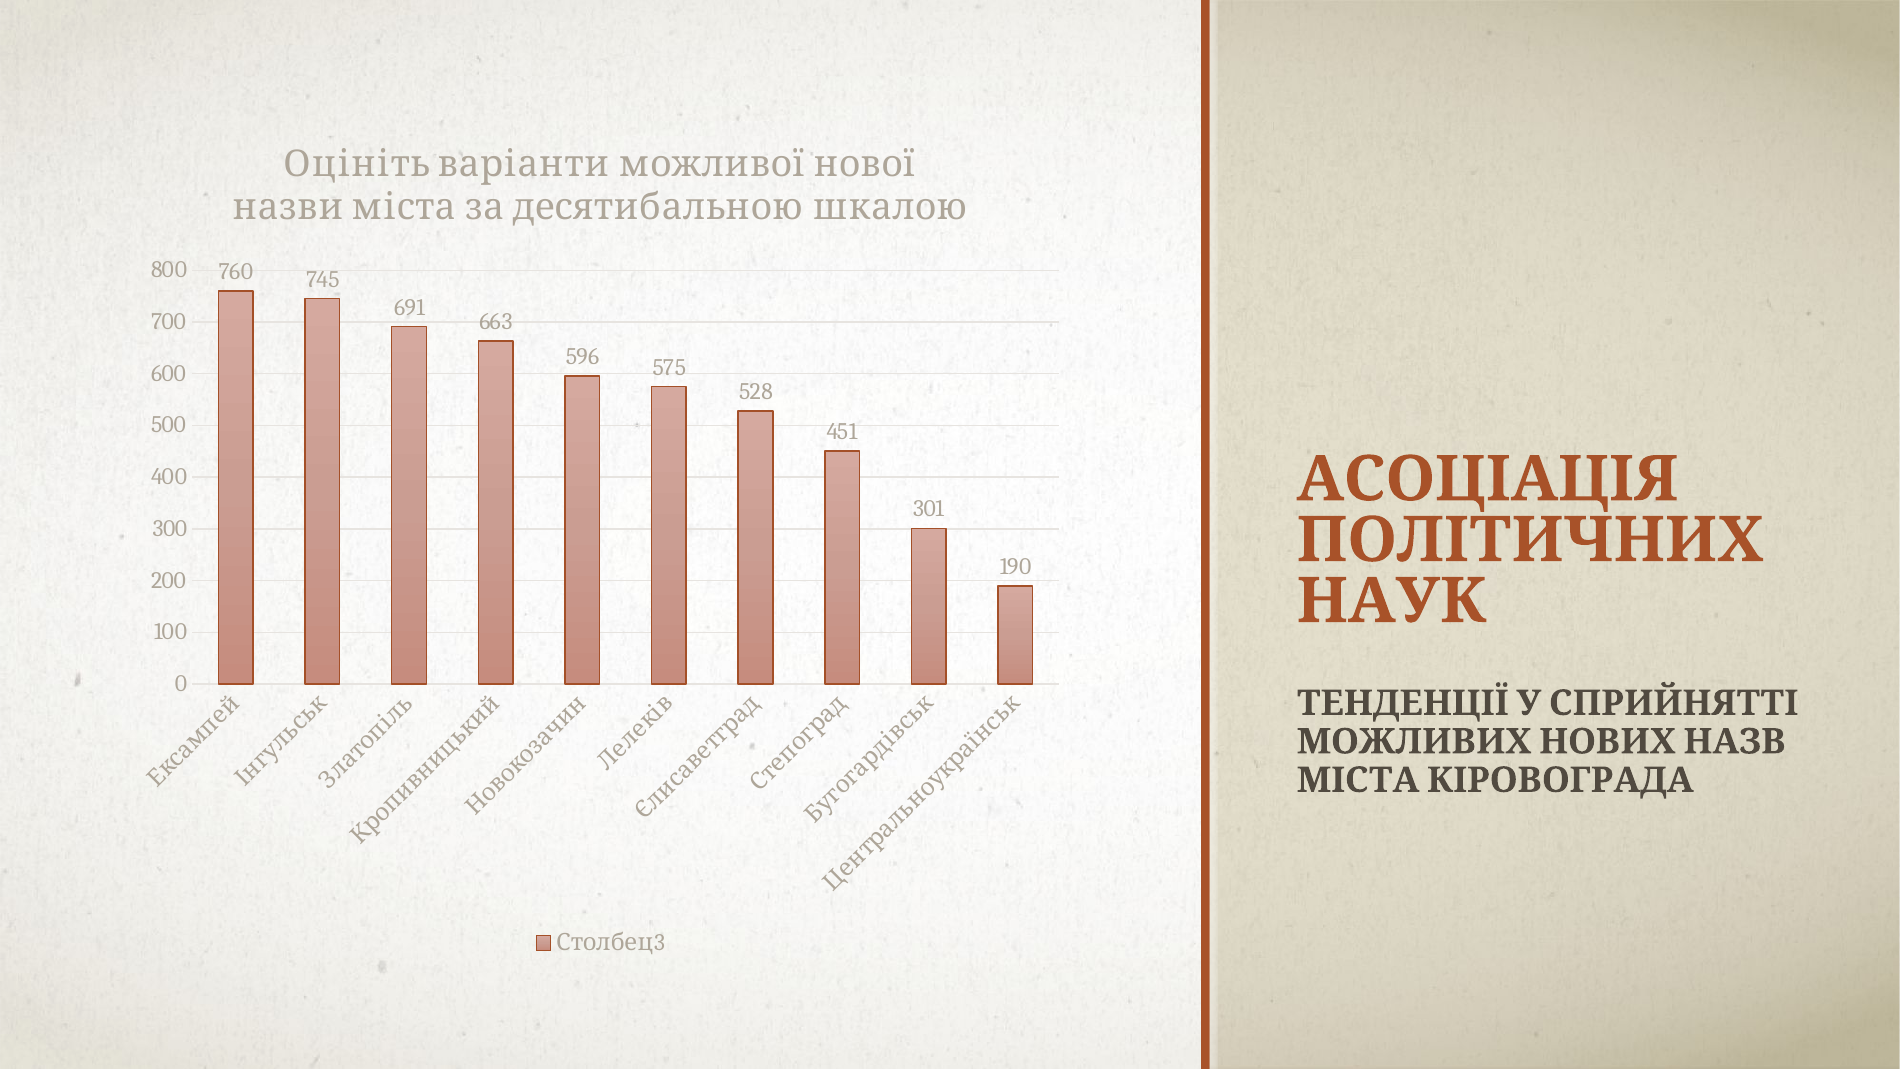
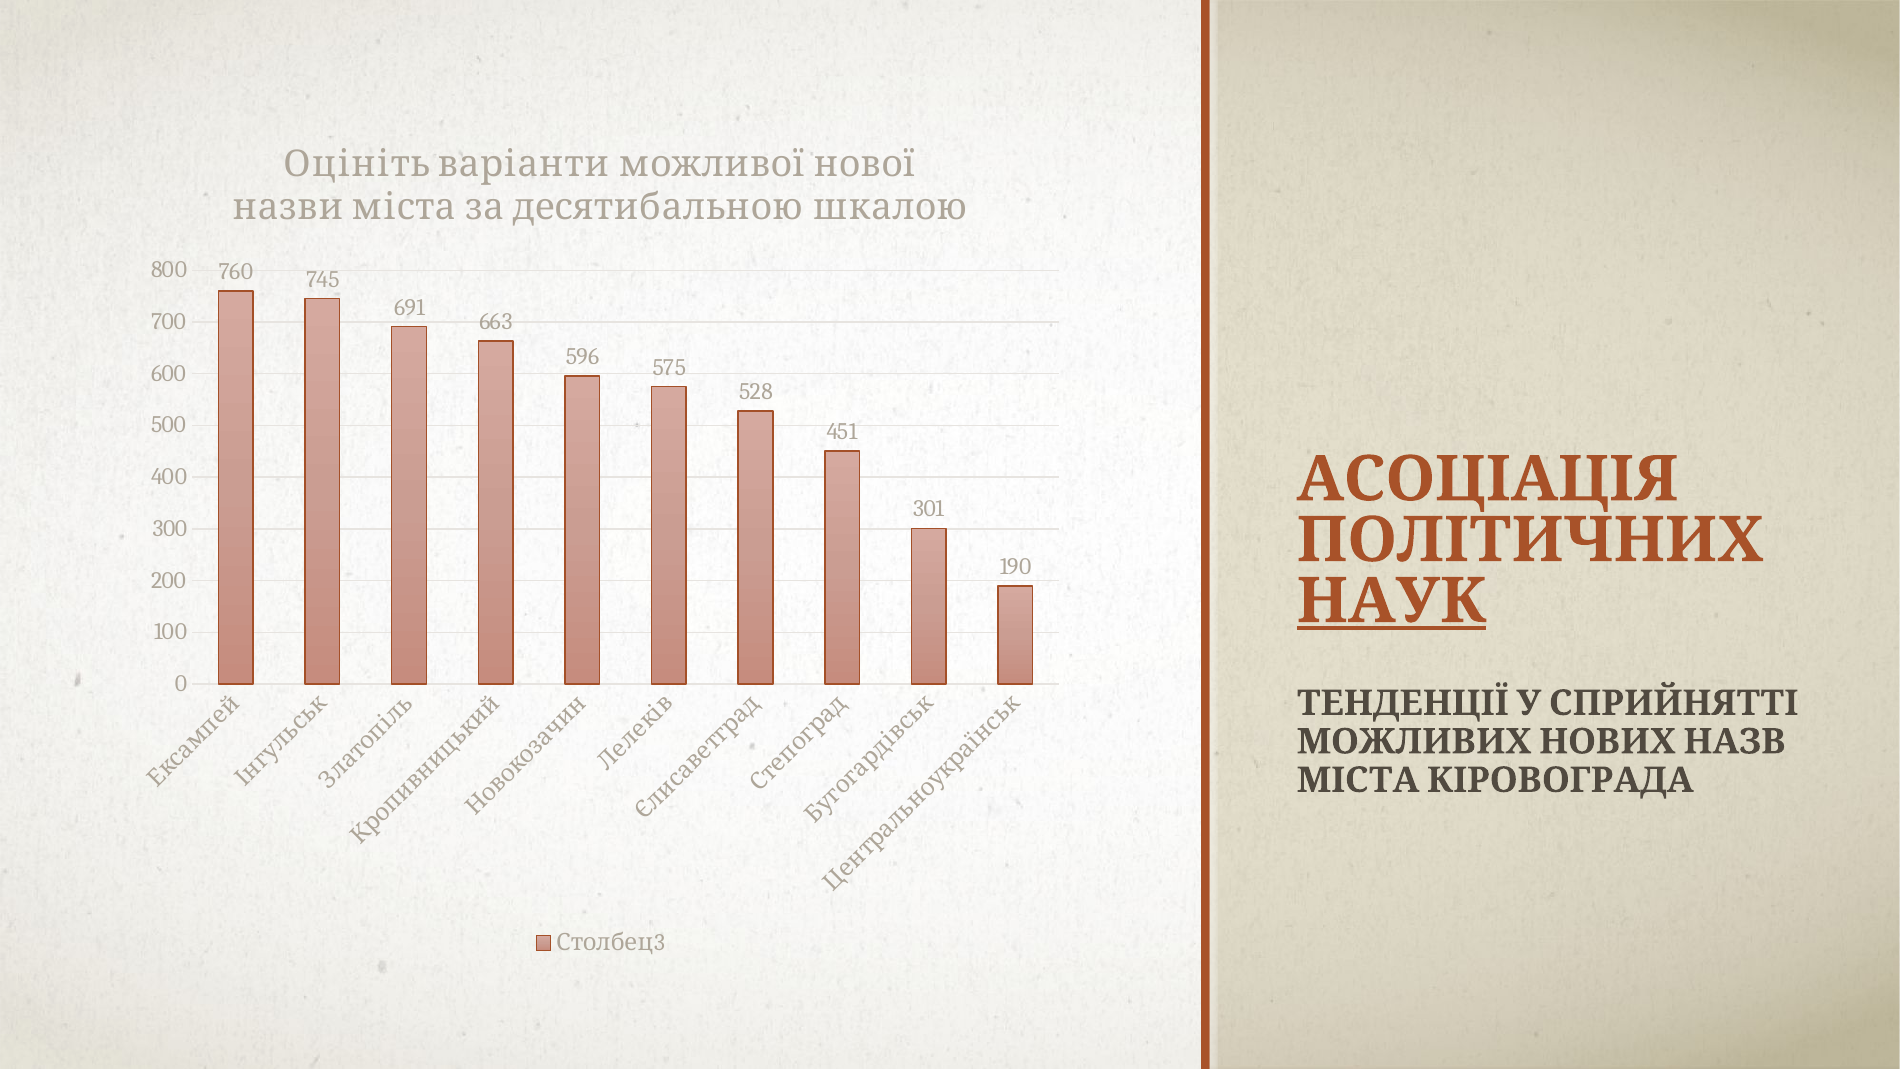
НАУК underline: none -> present
